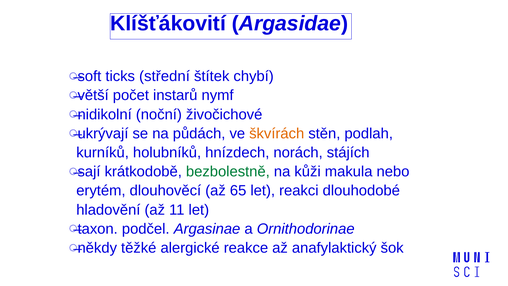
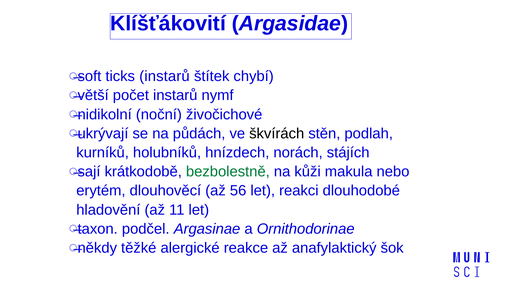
ticks střední: střední -> instarů
škvírách colour: orange -> black
65: 65 -> 56
